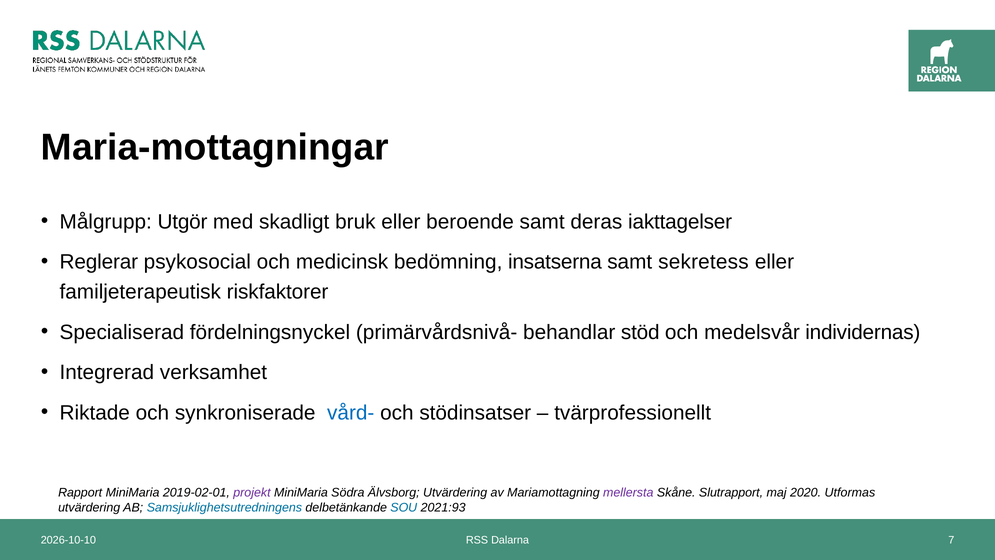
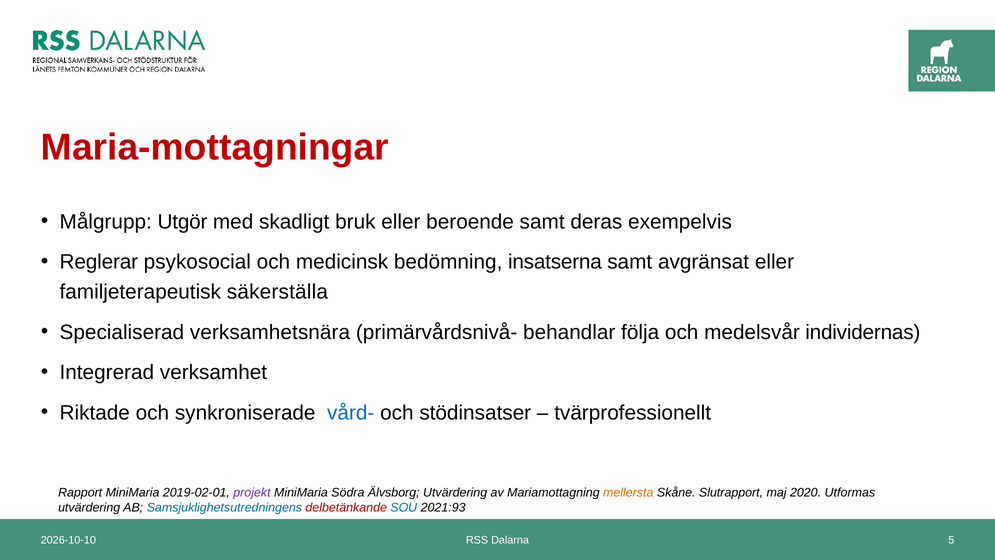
Maria-mottagningar colour: black -> red
iakttagelser: iakttagelser -> exempelvis
sekretess: sekretess -> avgränsat
riskfaktorer: riskfaktorer -> säkerställa
fördelningsnyckel: fördelningsnyckel -> verksamhetsnära
stöd: stöd -> följa
mellersta colour: purple -> orange
delbetänkande colour: black -> red
7: 7 -> 5
